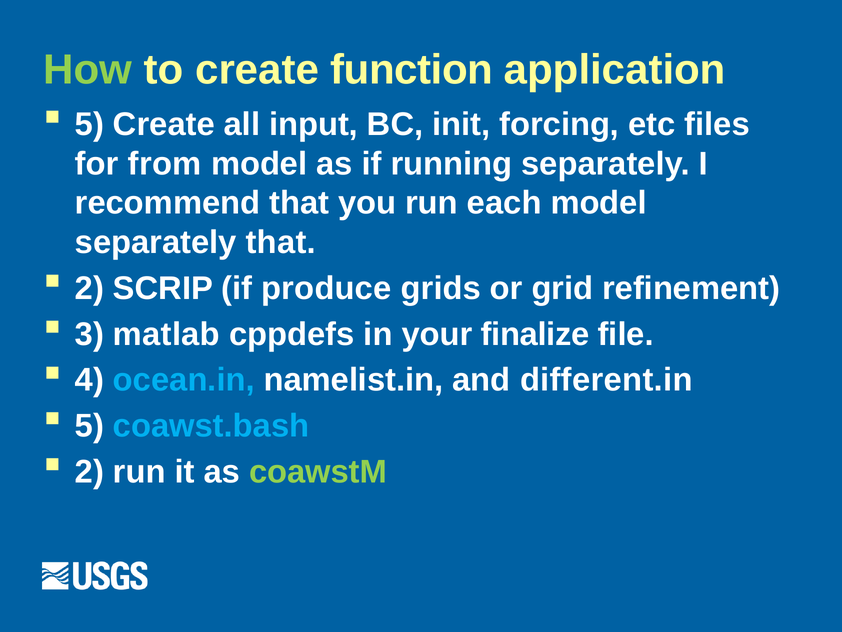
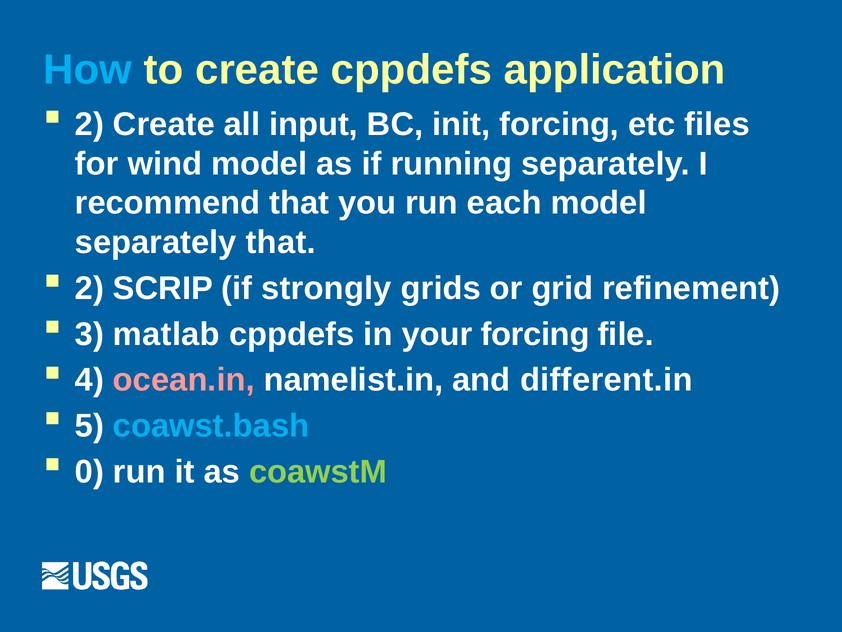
How colour: light green -> light blue
create function: function -> cppdefs
5 at (90, 124): 5 -> 2
from: from -> wind
produce: produce -> strongly
your finalize: finalize -> forcing
ocean.in colour: light blue -> pink
2 at (90, 472): 2 -> 0
